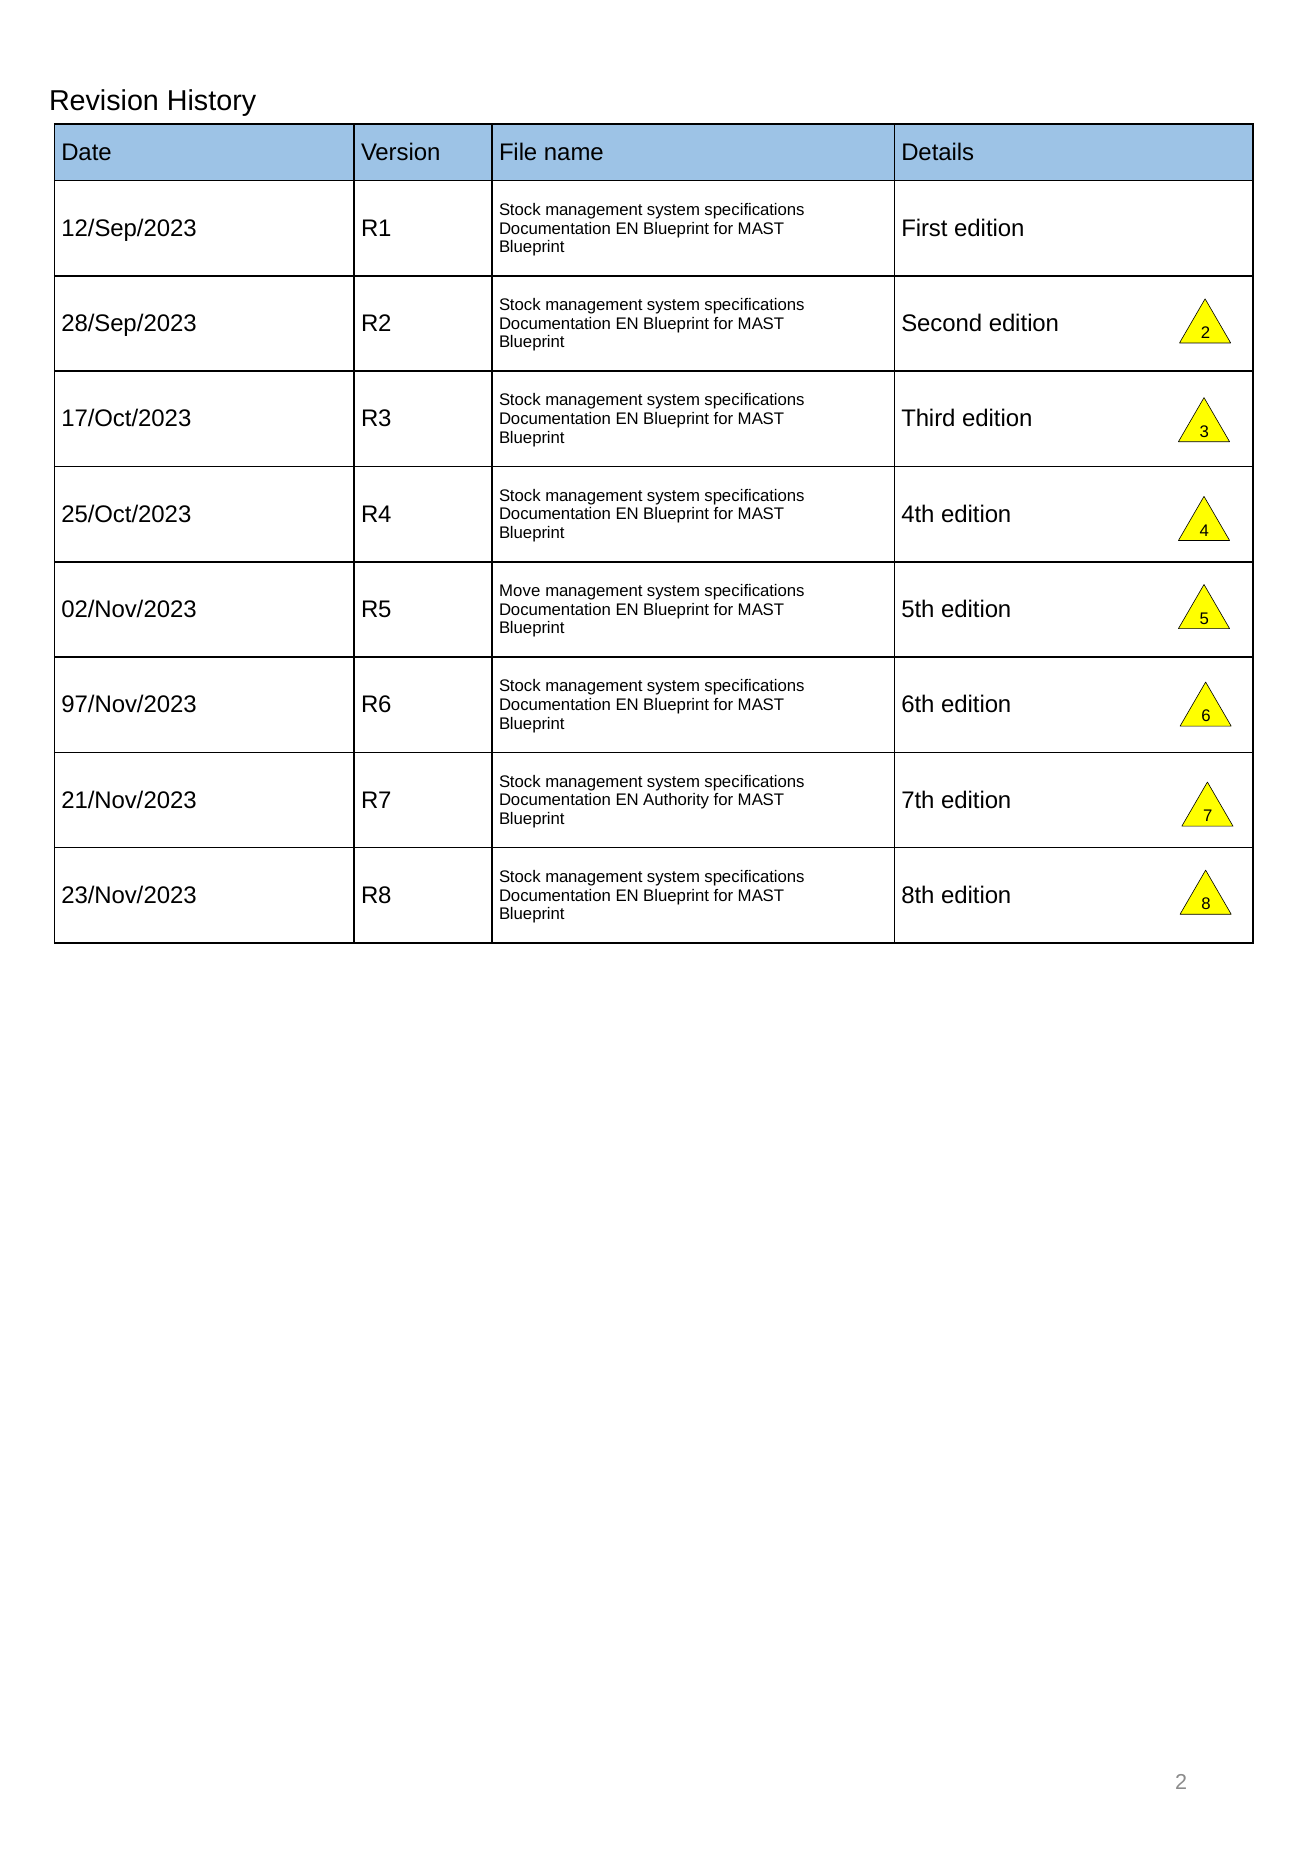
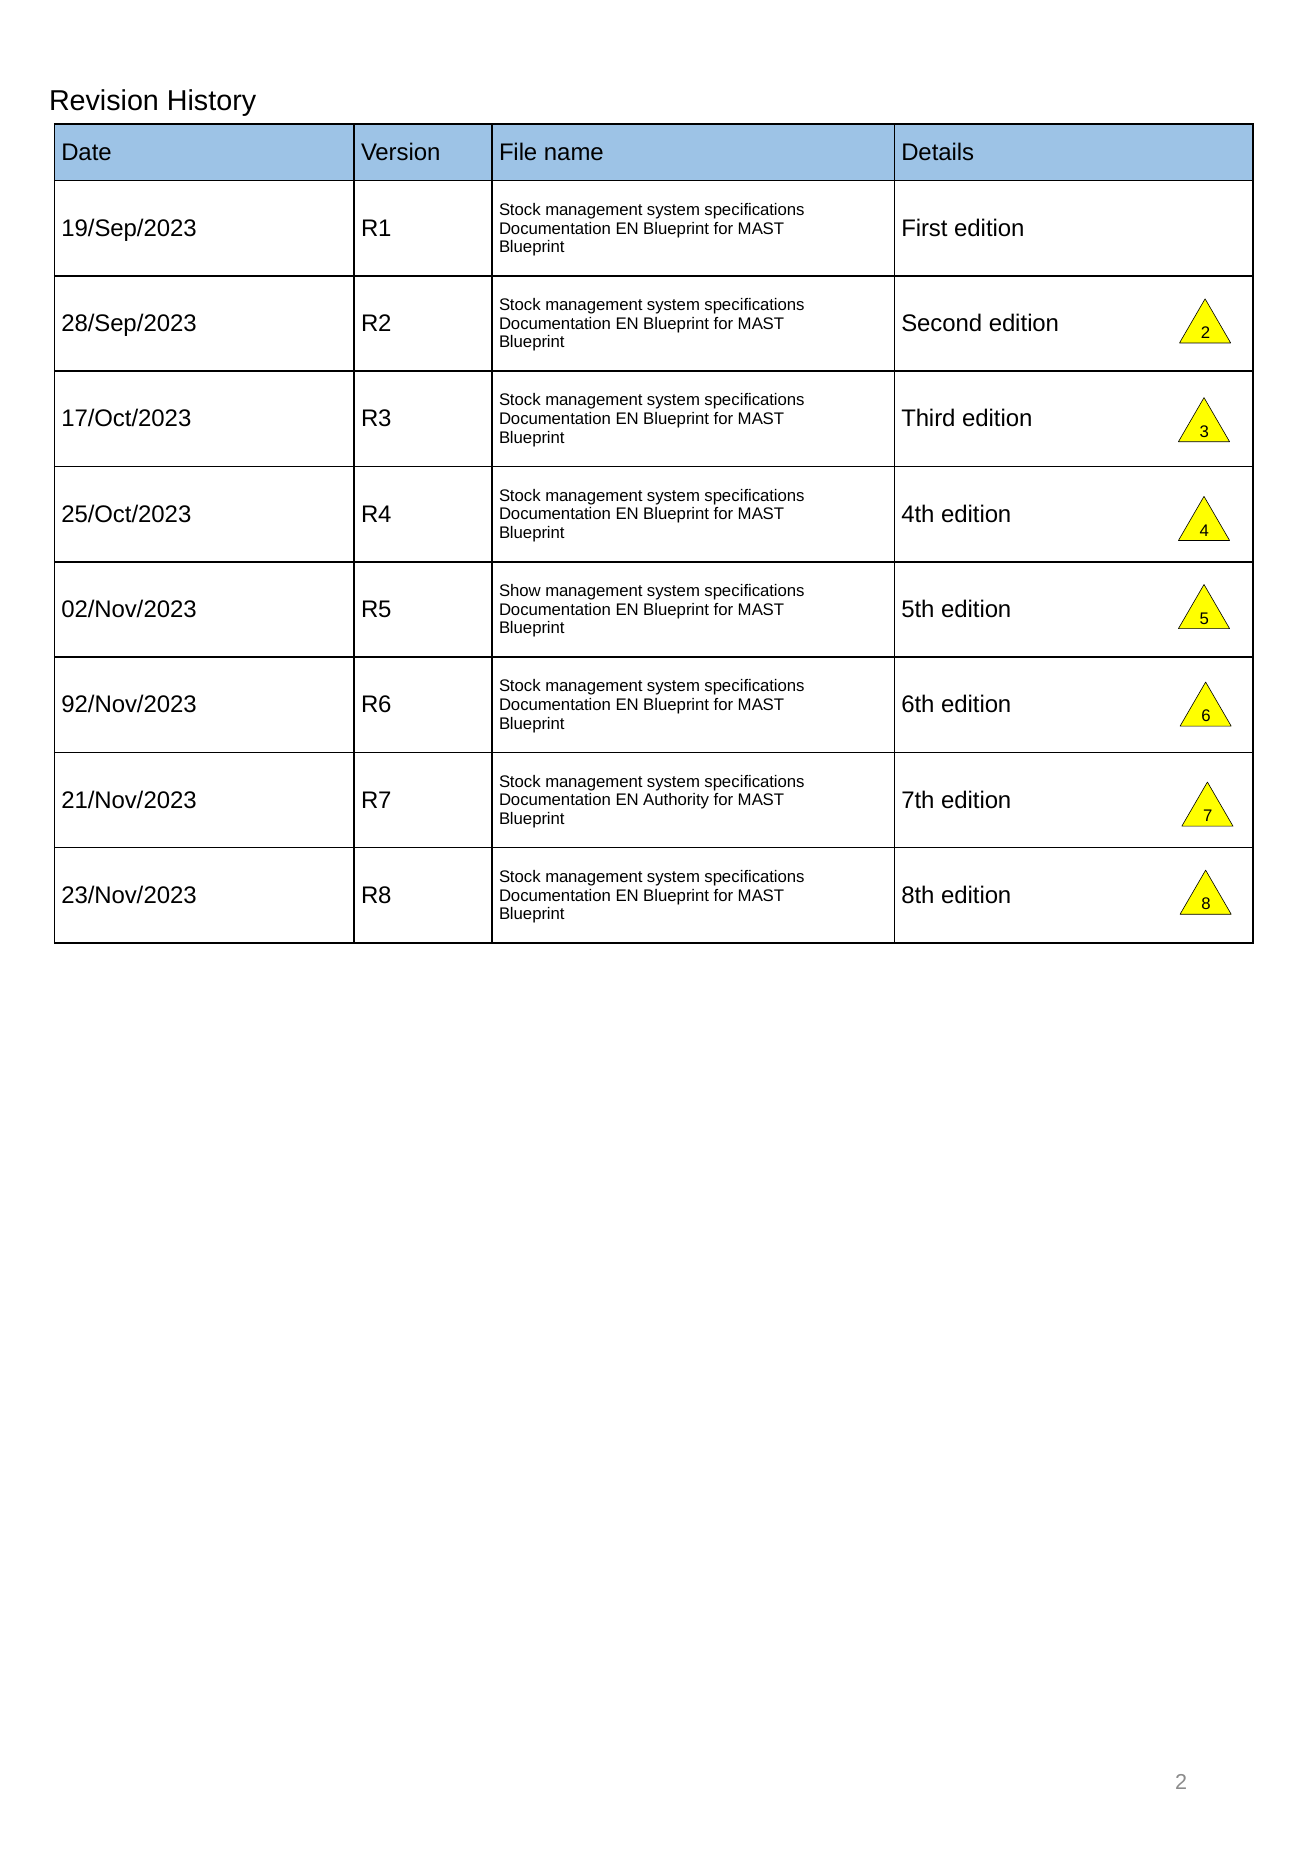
12/Sep/2023: 12/Sep/2023 -> 19/Sep/2023
Move: Move -> Show
97/Nov/2023: 97/Nov/2023 -> 92/Nov/2023
